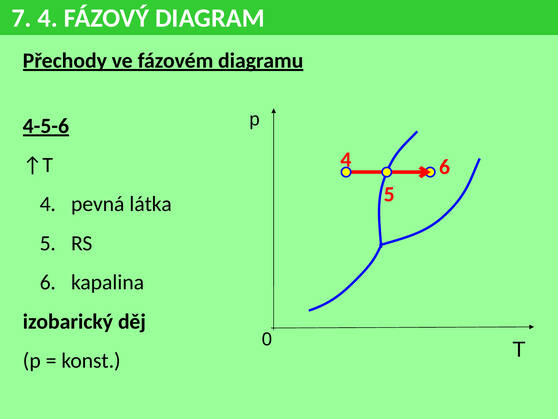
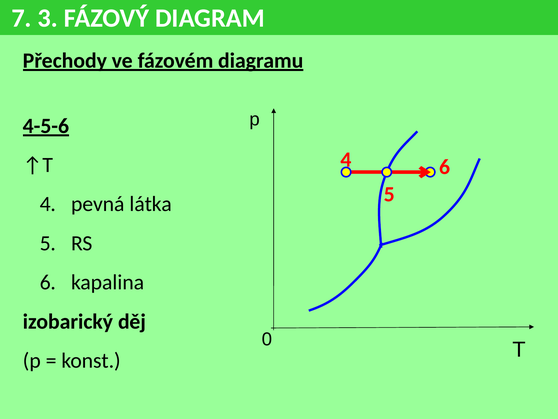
7 4: 4 -> 3
